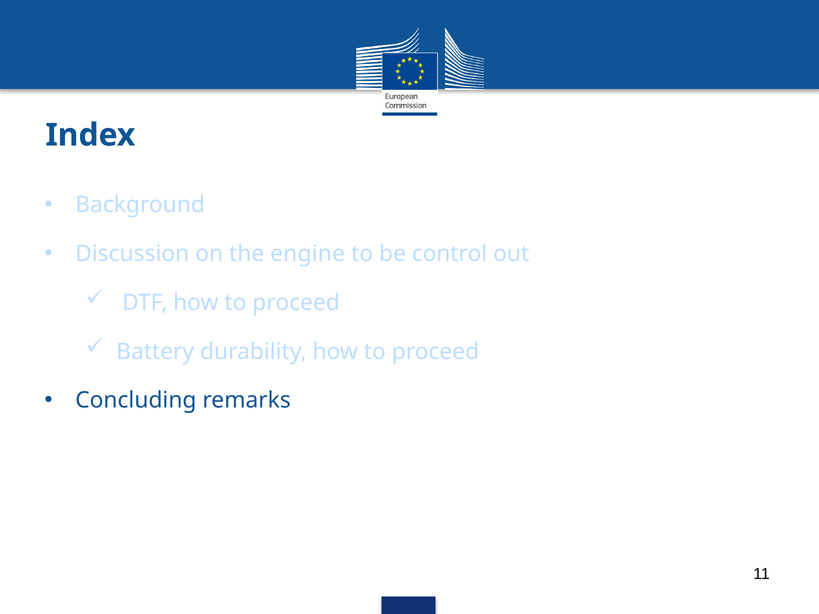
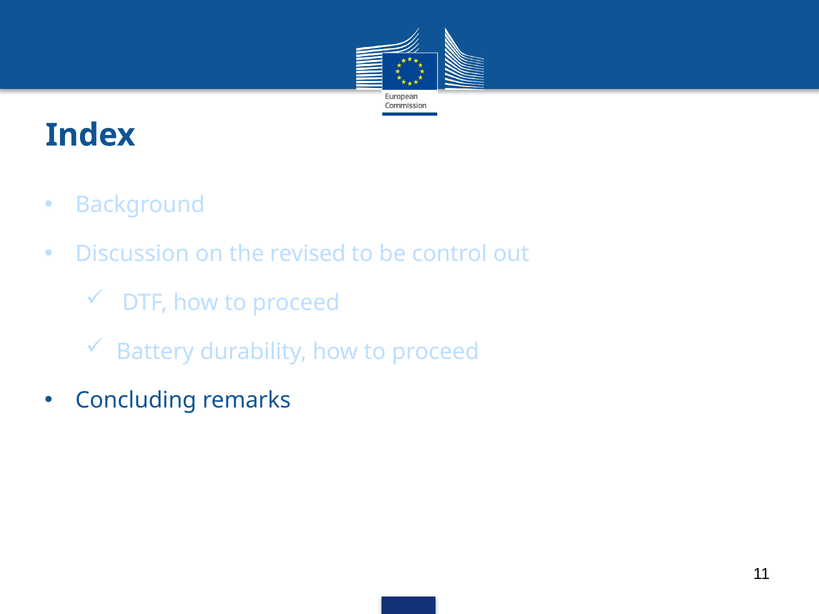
engine: engine -> revised
